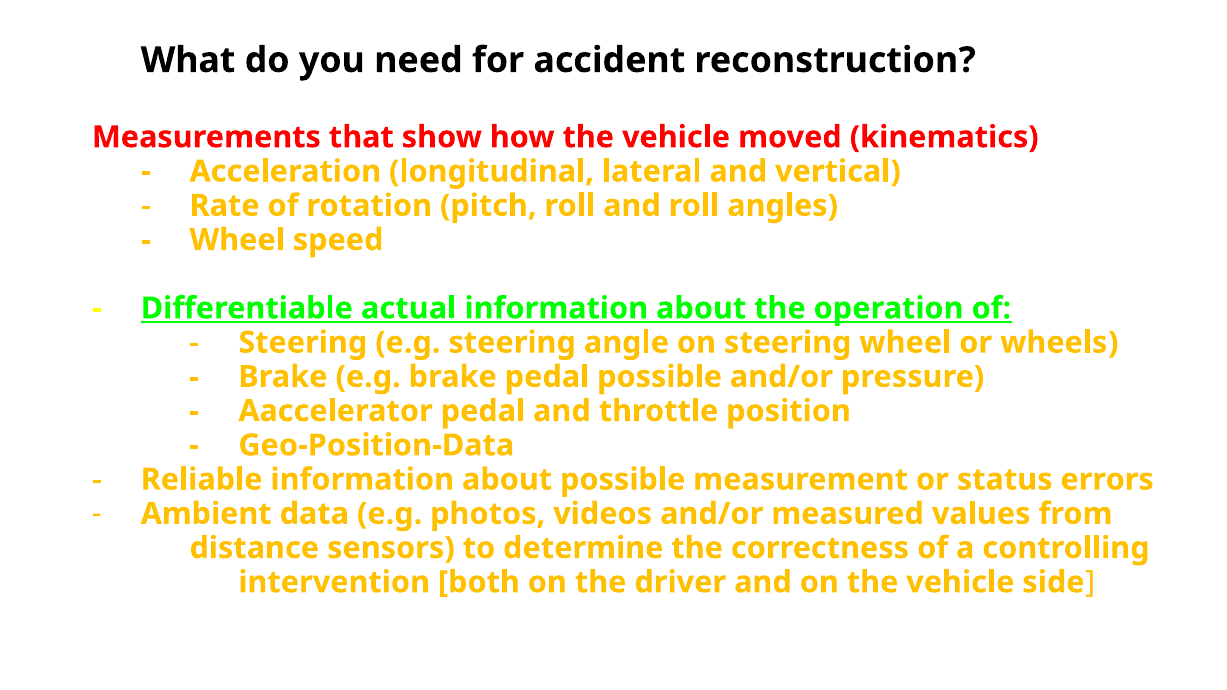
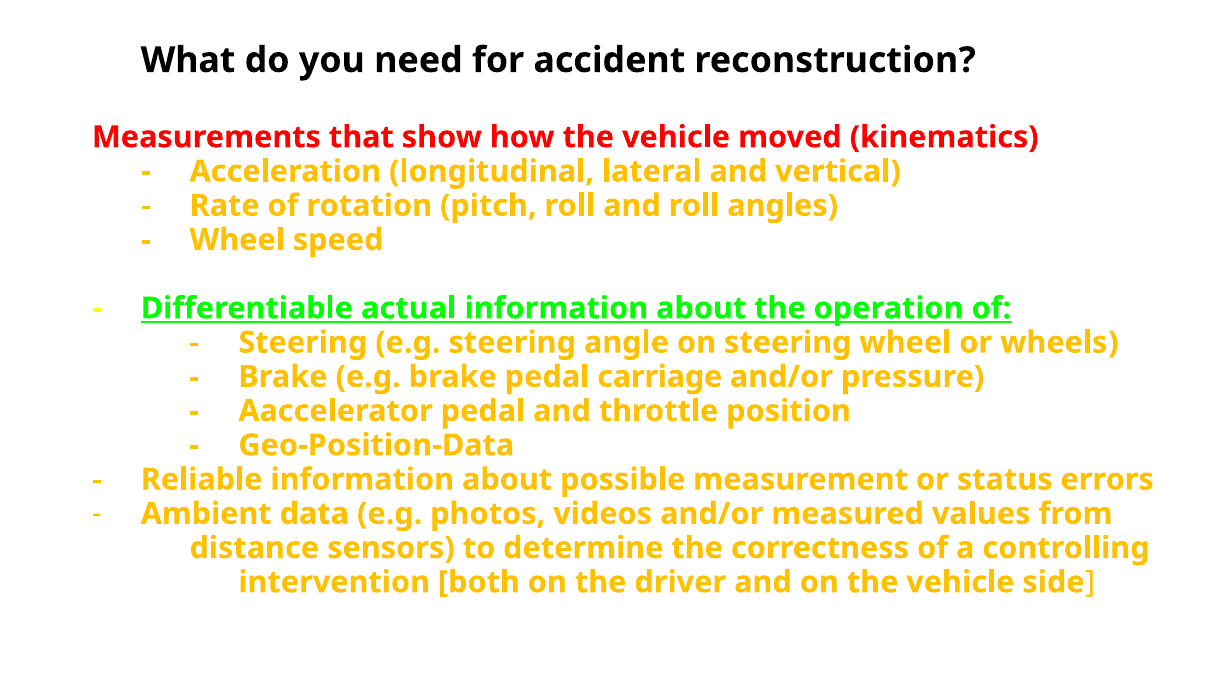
pedal possible: possible -> carriage
